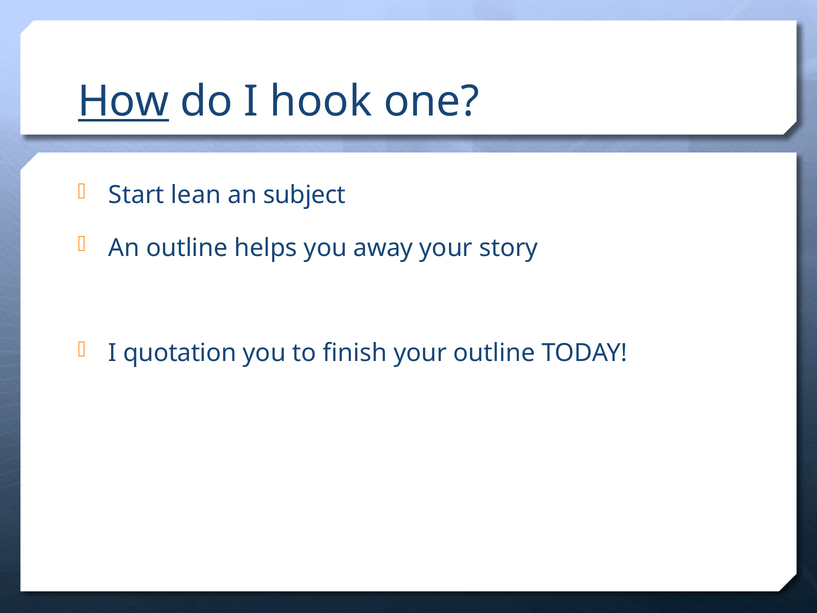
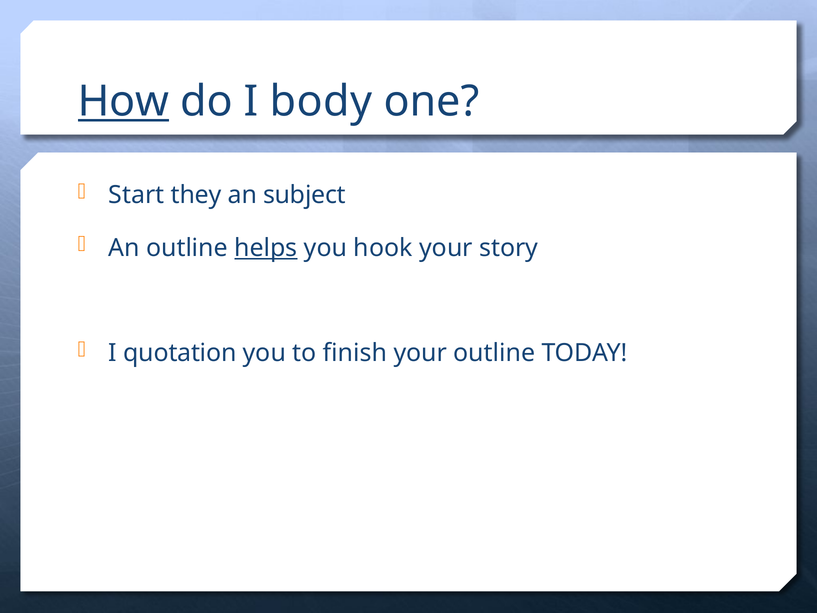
hook: hook -> body
lean: lean -> they
helps underline: none -> present
away: away -> hook
